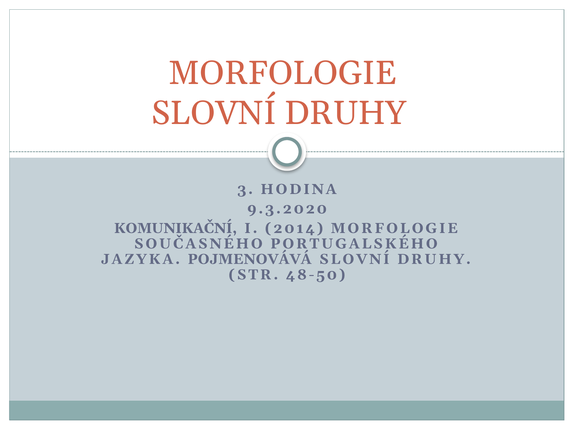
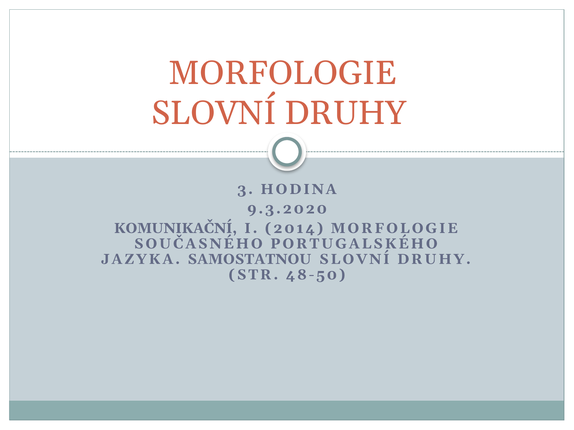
POJMENOVÁVÁ: POJMENOVÁVÁ -> SAMOSTATNOU
